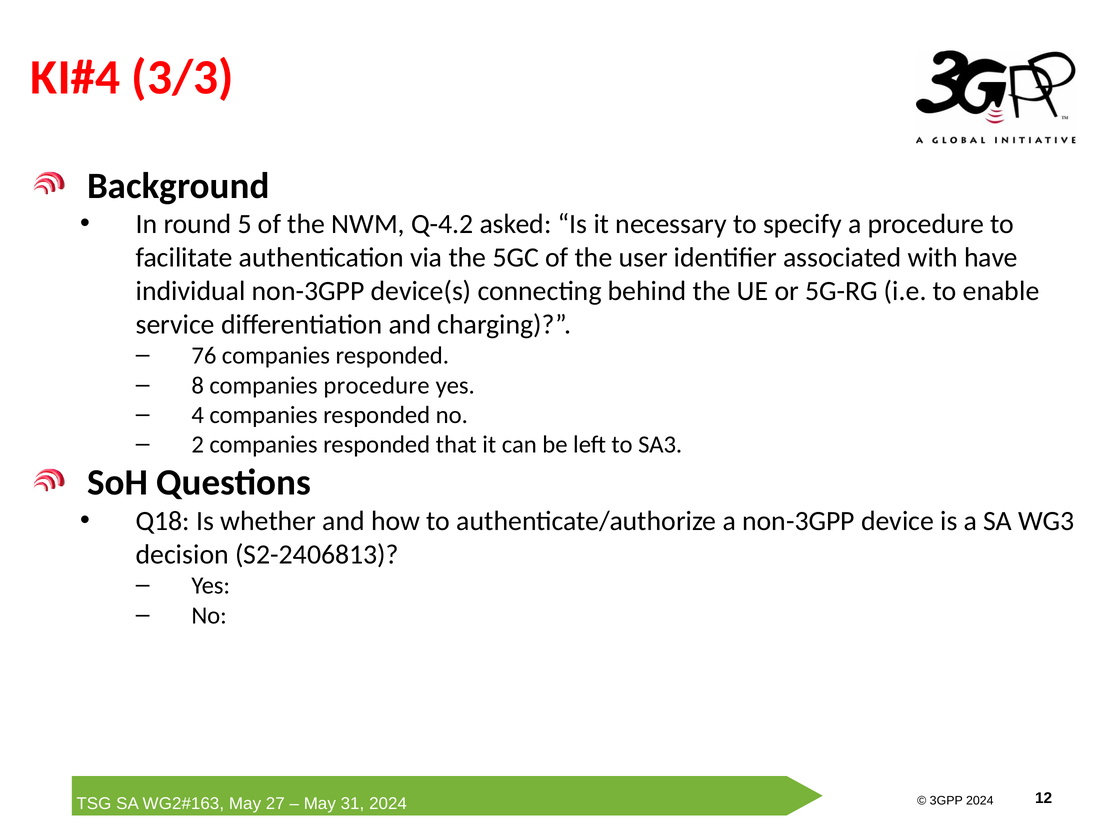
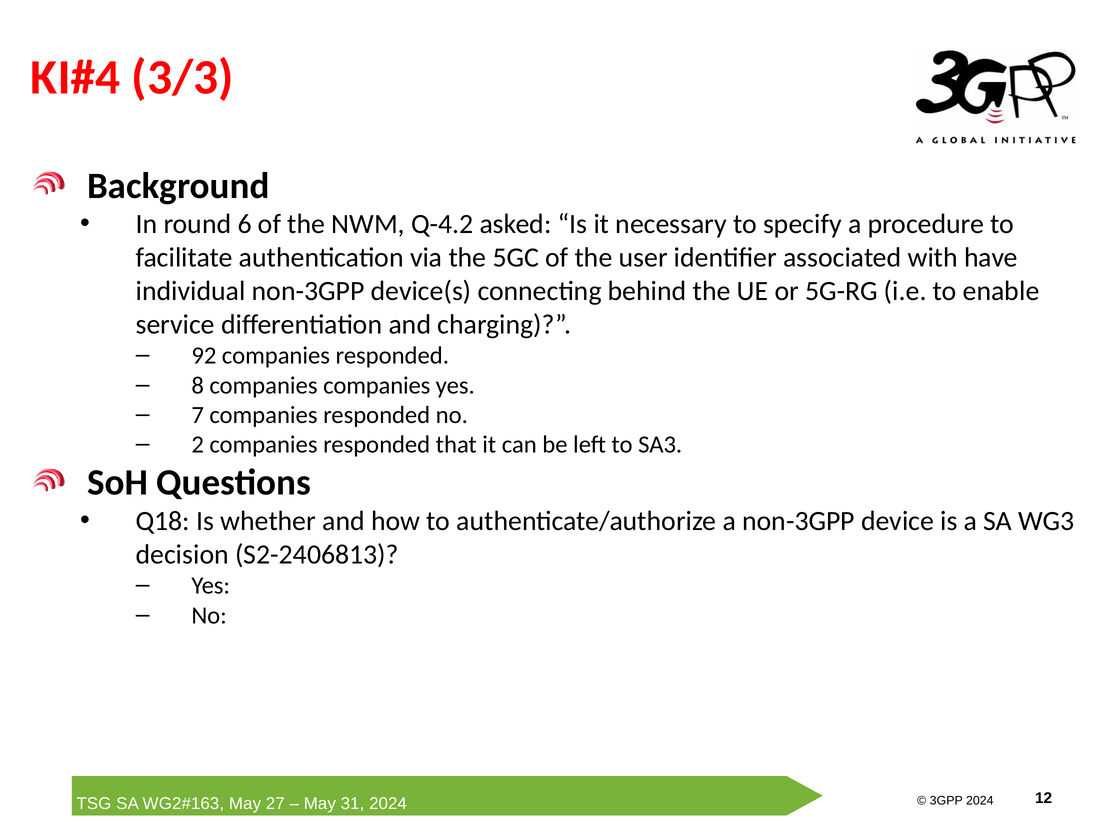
5: 5 -> 6
76: 76 -> 92
companies procedure: procedure -> companies
4: 4 -> 7
